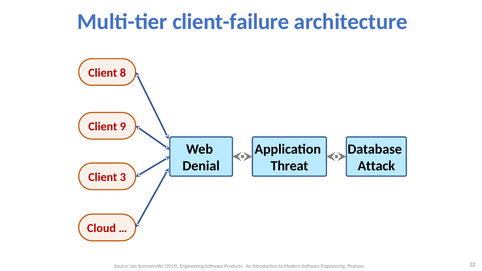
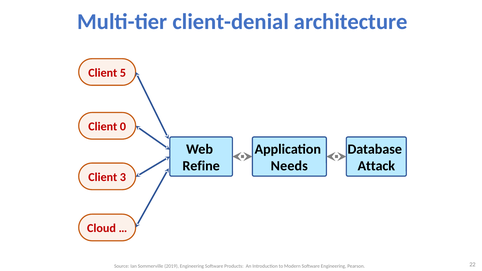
client-failure: client-failure -> client-denial
8: 8 -> 5
9: 9 -> 0
Denial: Denial -> Refine
Threat: Threat -> Needs
